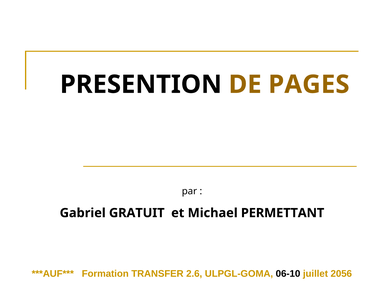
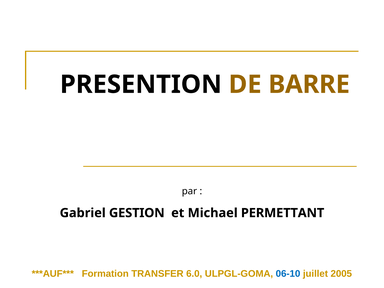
PAGES: PAGES -> BARRE
GRATUIT: GRATUIT -> GESTION
2.6: 2.6 -> 6.0
06-10 colour: black -> blue
2056: 2056 -> 2005
